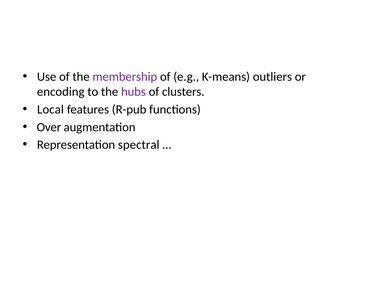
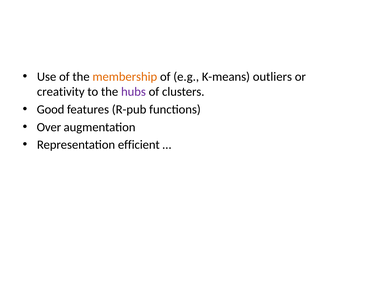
membership colour: purple -> orange
encoding: encoding -> creativity
Local: Local -> Good
spectral: spectral -> efficient
